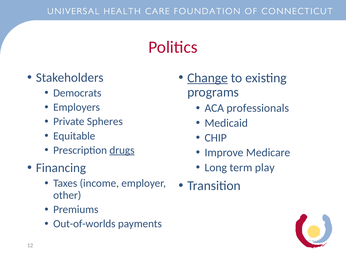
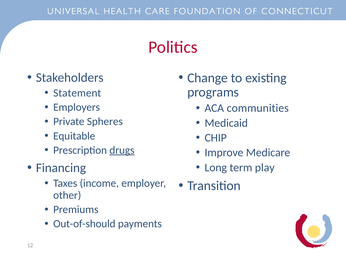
Change underline: present -> none
Democrats: Democrats -> Statement
professionals: professionals -> communities
Out-of-worlds: Out-of-worlds -> Out-of-should
